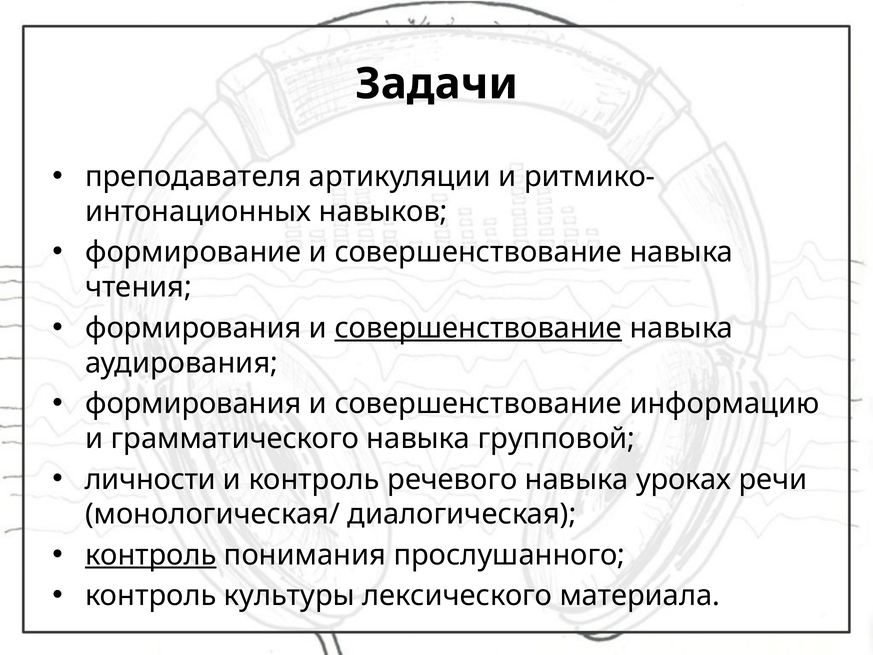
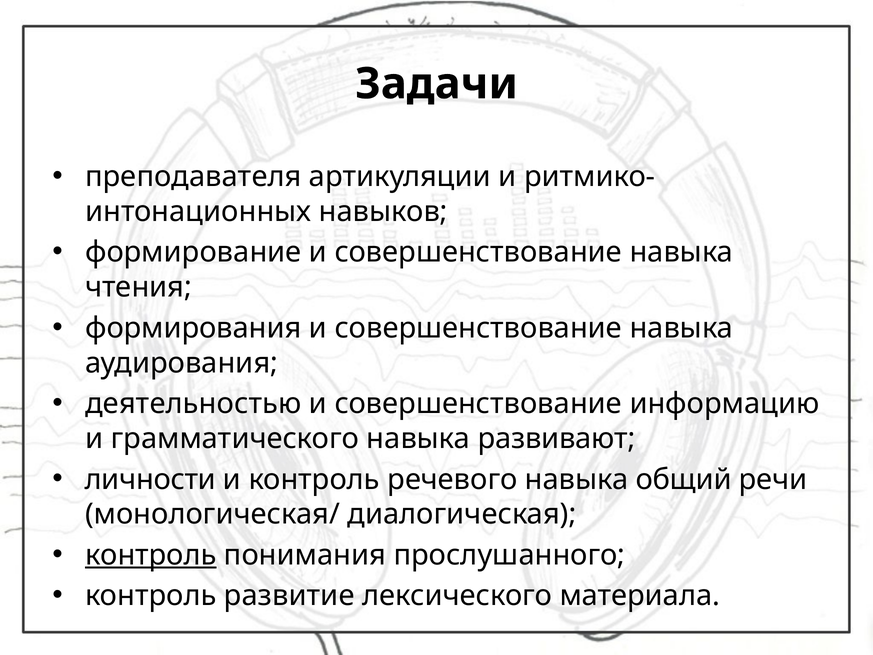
совершенствование at (478, 328) underline: present -> none
формирования at (193, 404): формирования -> деятельностью
групповой: групповой -> развивают
уроках: уроках -> общий
культуры: культуры -> развитие
